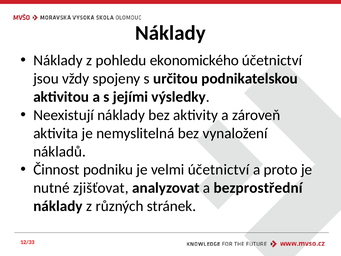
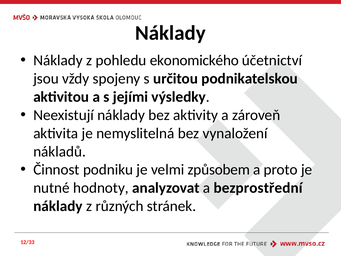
velmi účetnictví: účetnictví -> způsobem
zjišťovat: zjišťovat -> hodnoty
